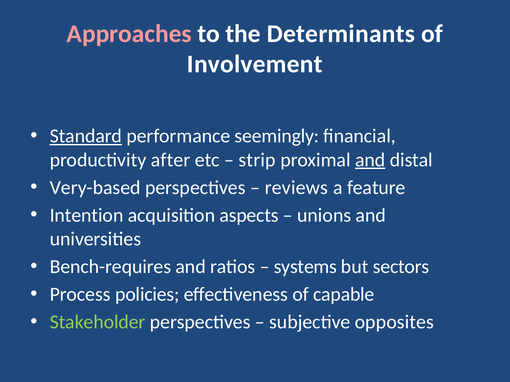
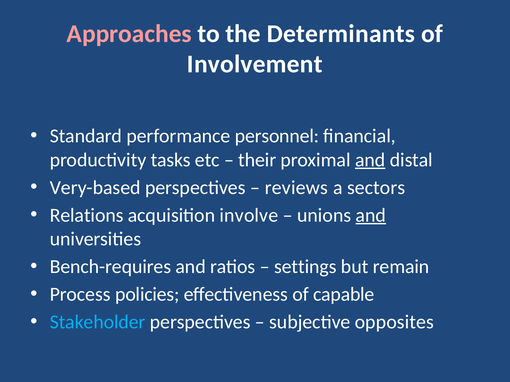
Standard underline: present -> none
seemingly: seemingly -> personnel
after: after -> tasks
strip: strip -> their
feature: feature -> sectors
Intention: Intention -> Relations
aspects: aspects -> involve
and at (371, 215) underline: none -> present
systems: systems -> settings
sectors: sectors -> remain
Stakeholder colour: light green -> light blue
